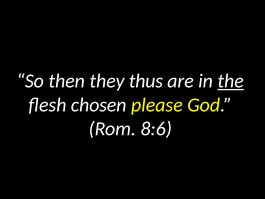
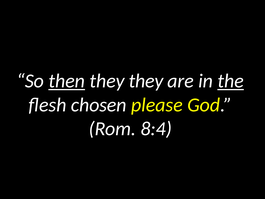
then underline: none -> present
they thus: thus -> they
8:6: 8:6 -> 8:4
